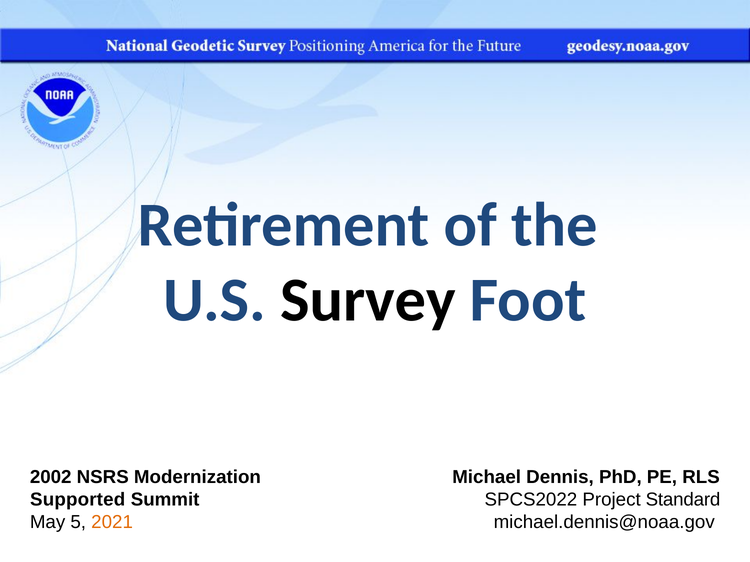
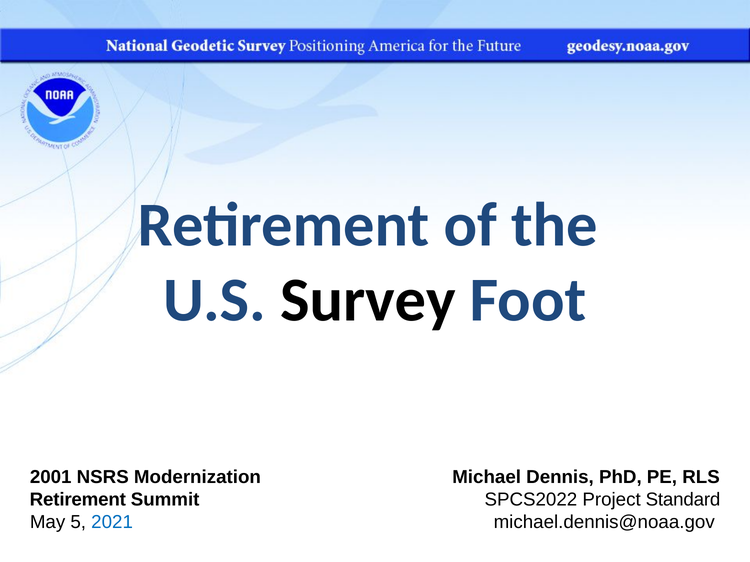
2002: 2002 -> 2001
Supported at (78, 500): Supported -> Retirement
2021 colour: orange -> blue
